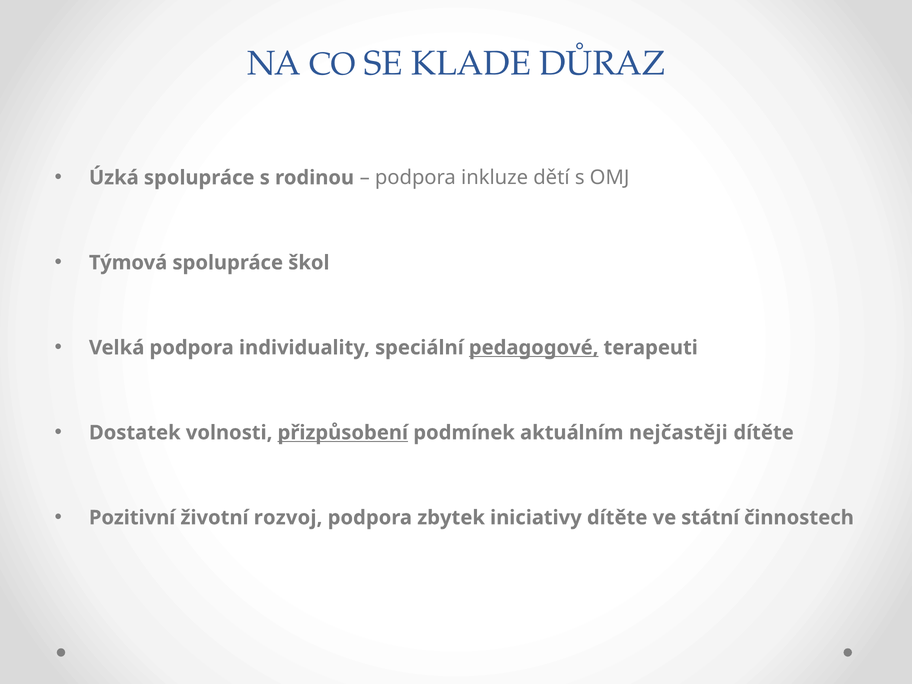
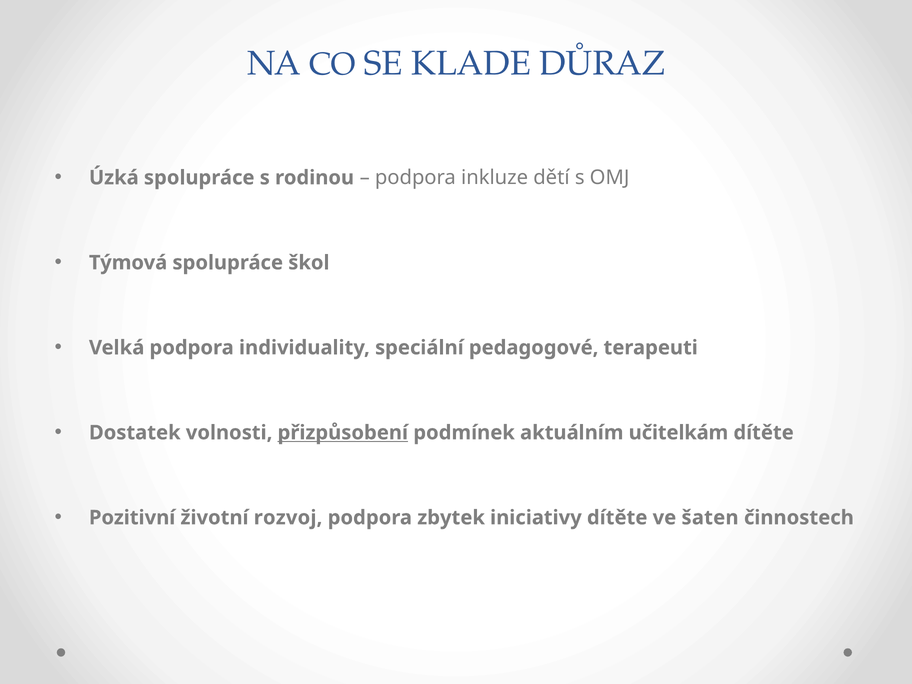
pedagogové underline: present -> none
nejčastěji: nejčastěji -> učitelkám
státní: státní -> šaten
